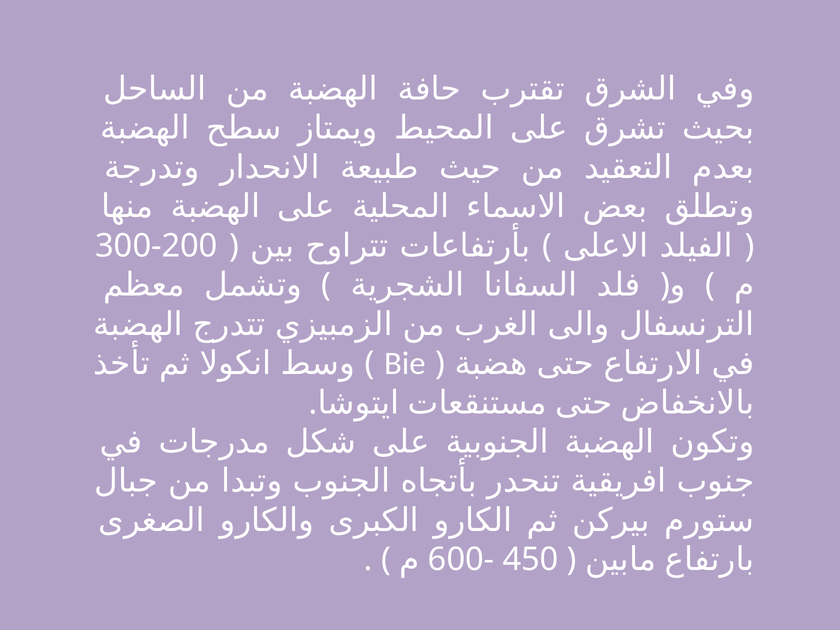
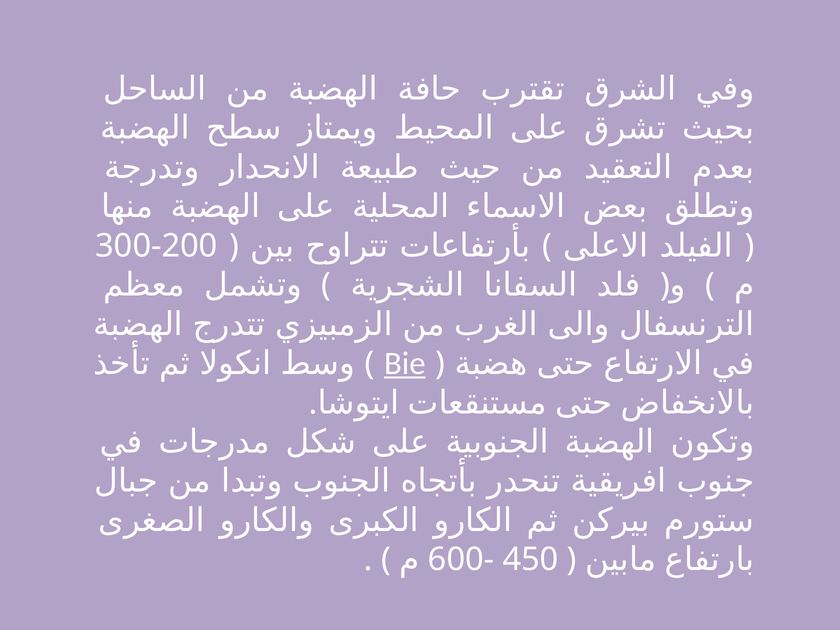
Bie underline: none -> present
